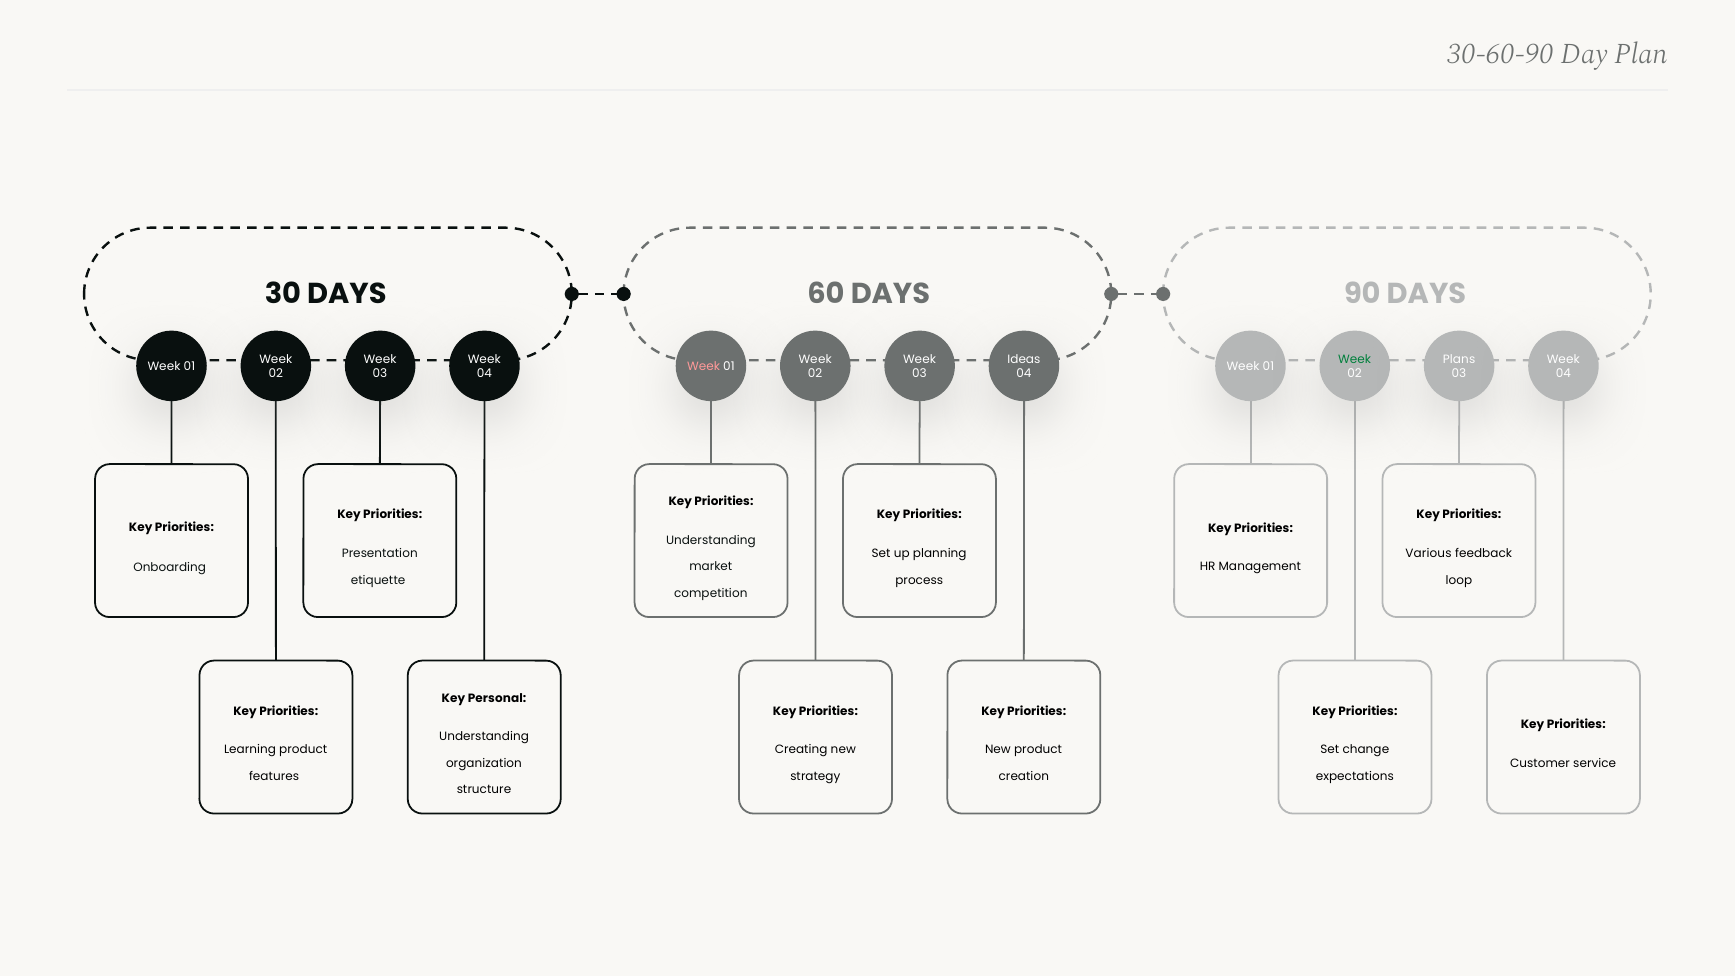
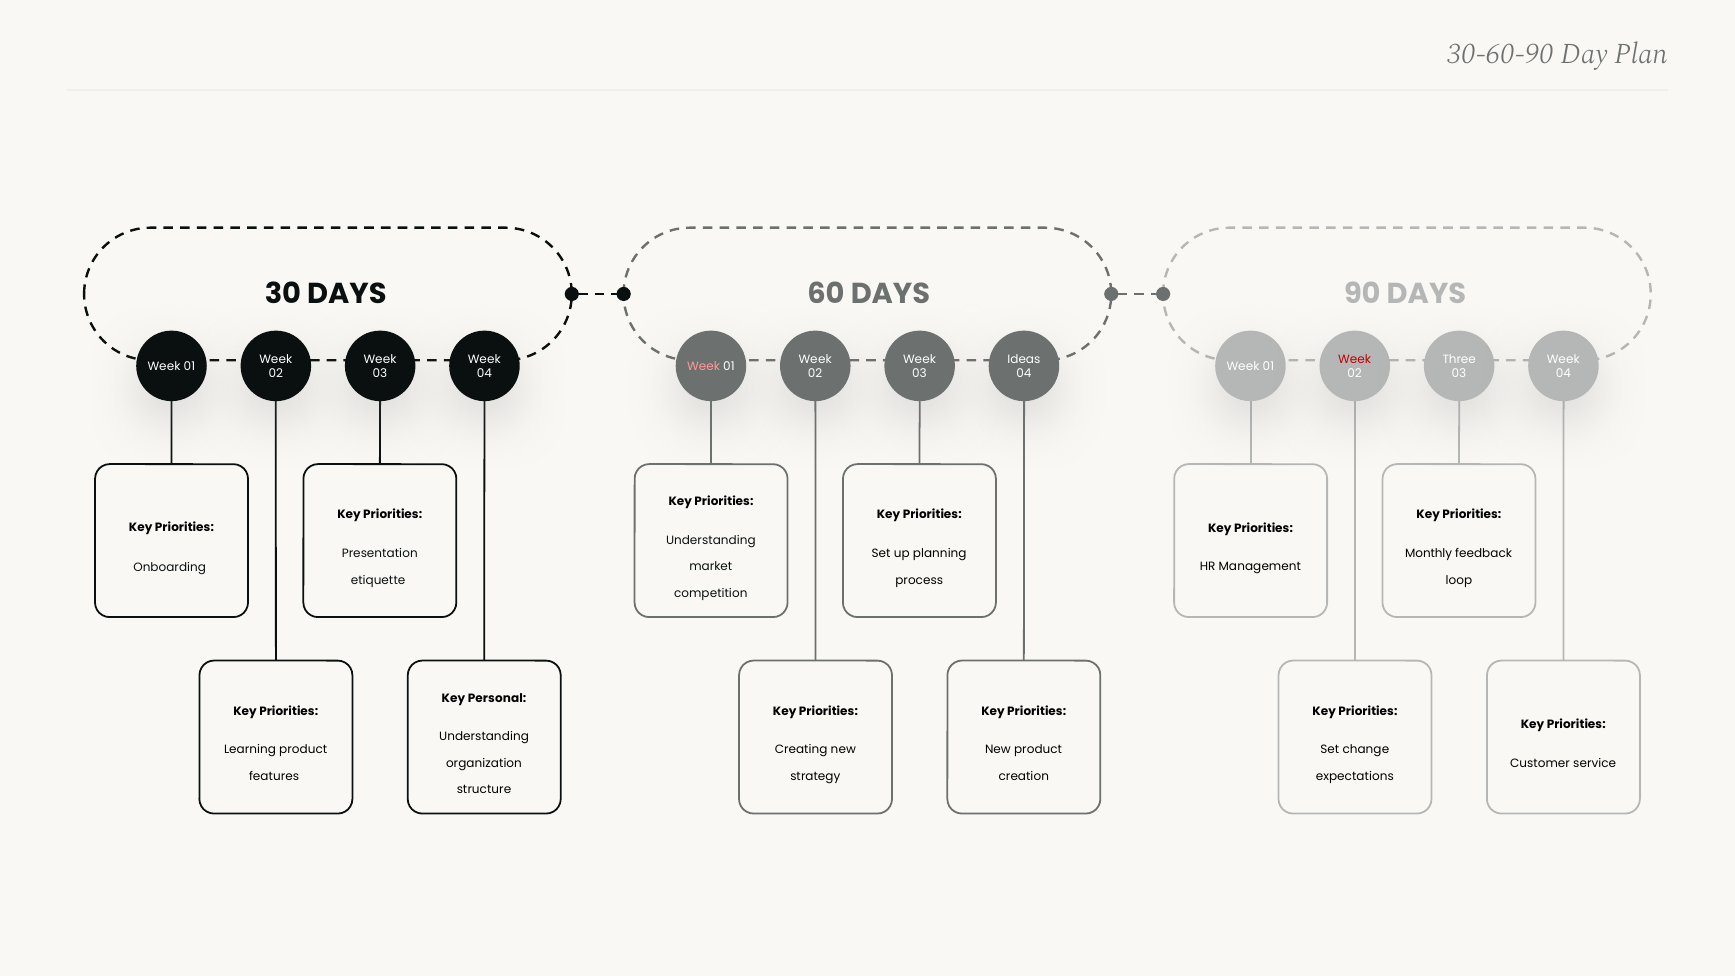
Week at (1355, 359) colour: green -> red
Plans: Plans -> Three
Various: Various -> Monthly
